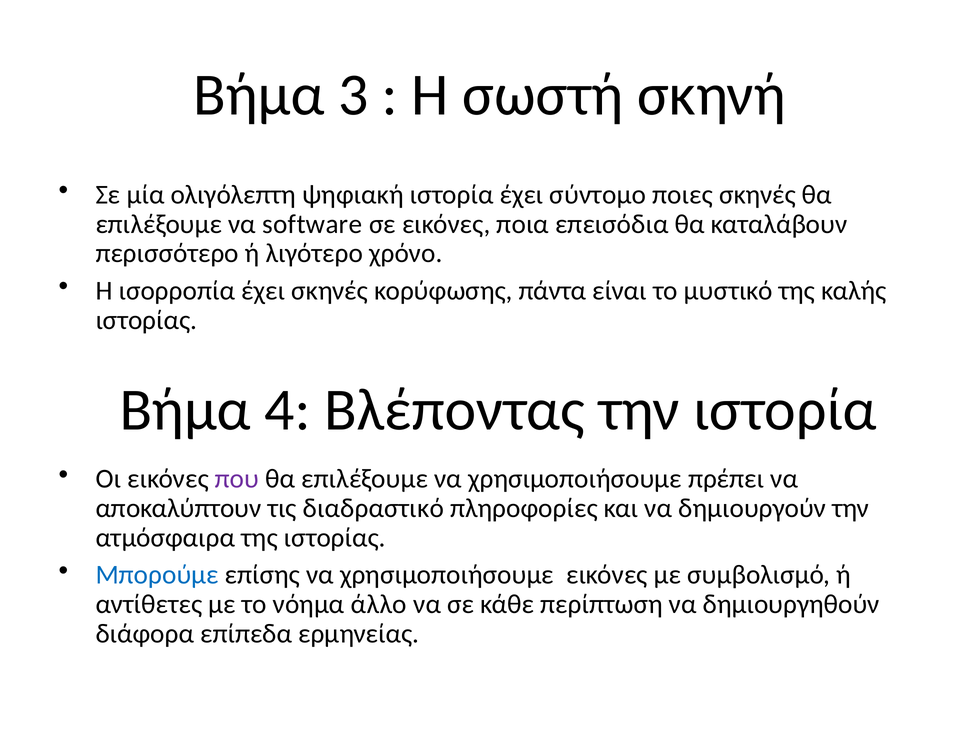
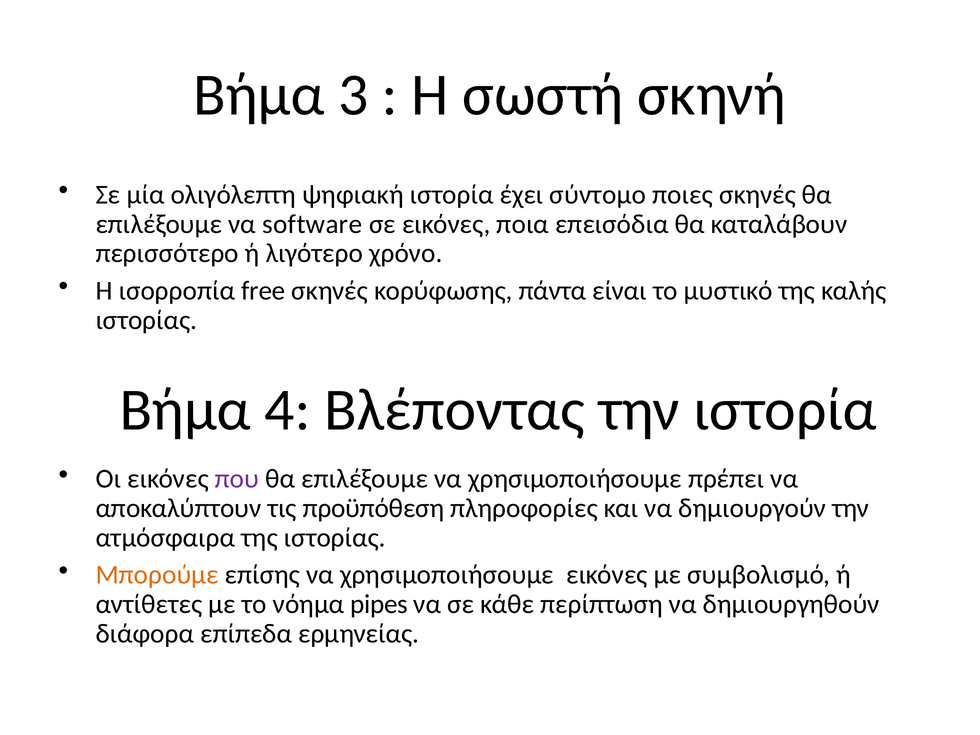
ισορροπία έχει: έχει -> free
διαδραστικό: διαδραστικό -> προϋπόθεση
Μπορούμε colour: blue -> orange
άλλο: άλλο -> pipes
